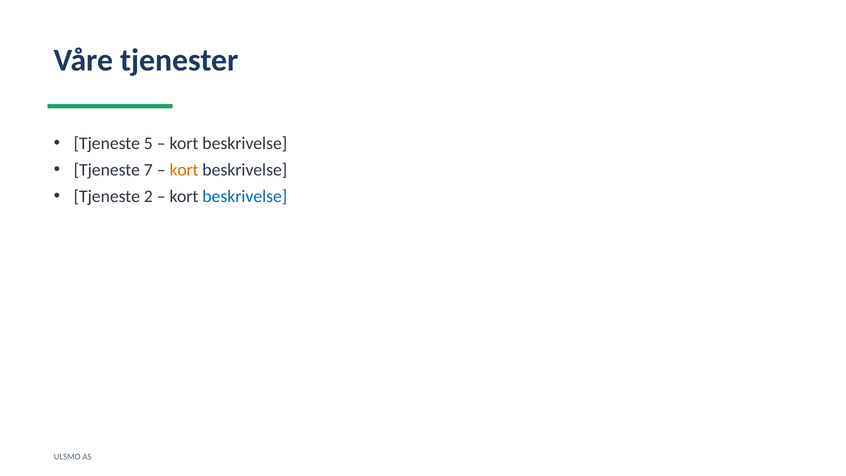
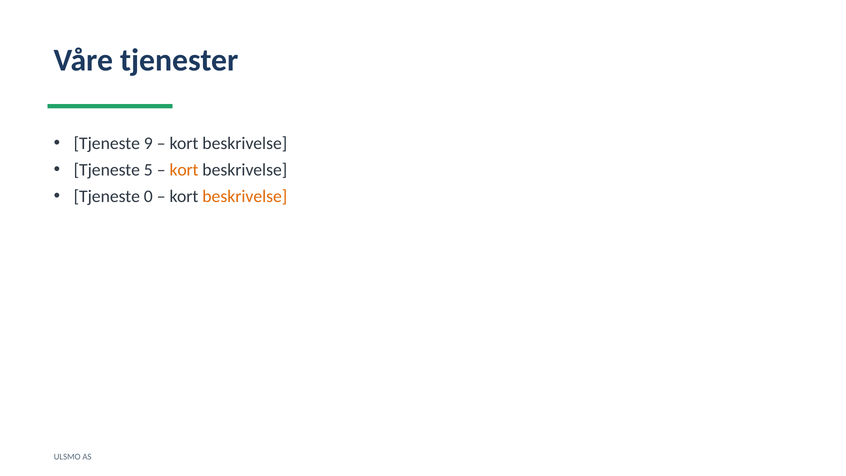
5: 5 -> 9
7: 7 -> 5
2: 2 -> 0
beskrivelse at (245, 196) colour: blue -> orange
